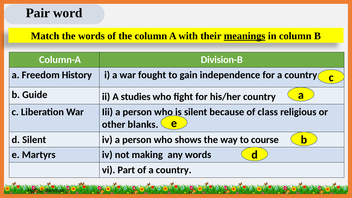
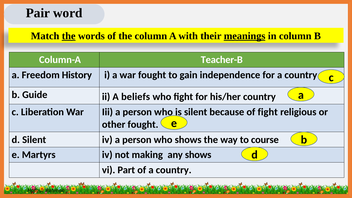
the at (69, 36) underline: none -> present
Division-B: Division-B -> Teacher-B
studies: studies -> beliefs
of class: class -> fight
other blanks: blanks -> fought
any words: words -> shows
